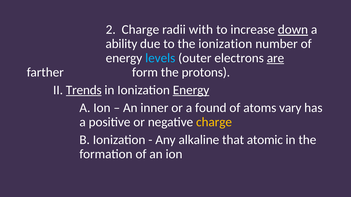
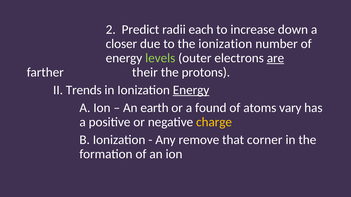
2 Charge: Charge -> Predict
with: with -> each
down underline: present -> none
ability: ability -> closer
levels colour: light blue -> light green
form: form -> their
Trends underline: present -> none
inner: inner -> earth
alkaline: alkaline -> remove
atomic: atomic -> corner
